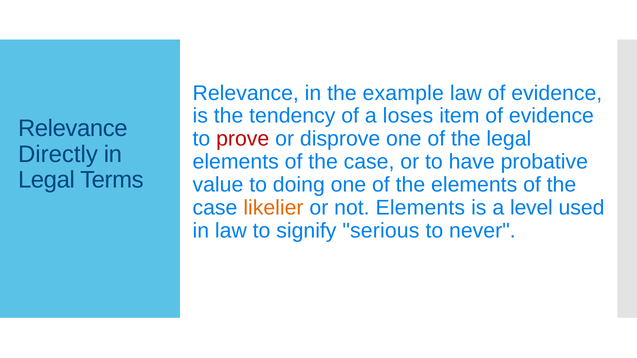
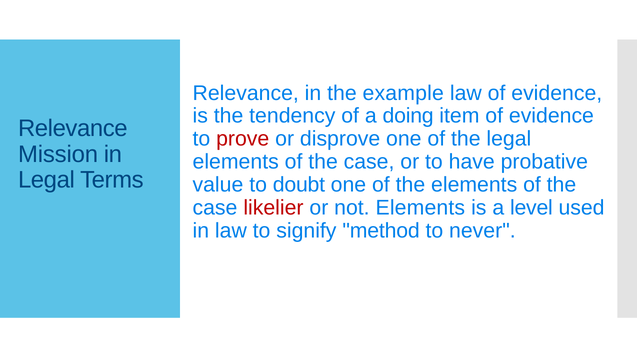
loses: loses -> doing
Directly: Directly -> Mission
doing: doing -> doubt
likelier colour: orange -> red
serious: serious -> method
